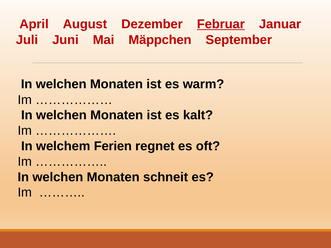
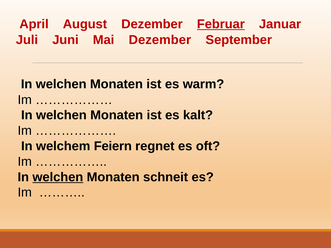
Mai Mäppchen: Mäppchen -> Dezember
Ferien: Ferien -> Feiern
welchen at (58, 177) underline: none -> present
